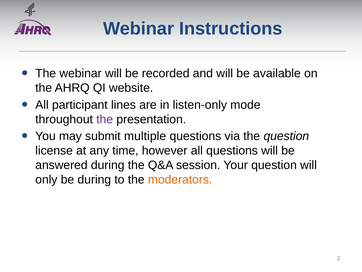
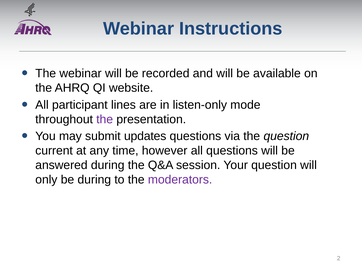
multiple: multiple -> updates
license: license -> current
moderators colour: orange -> purple
